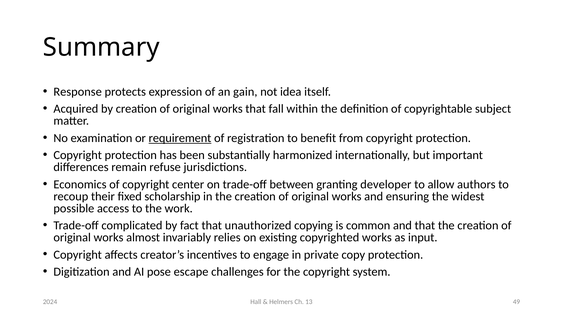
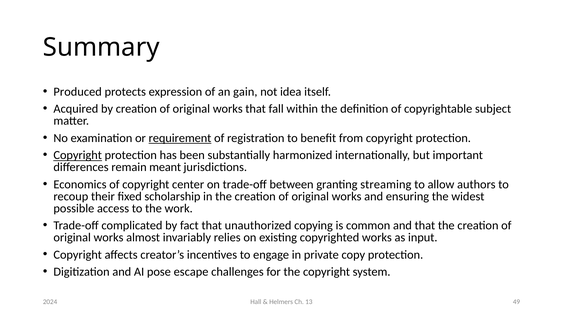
Response: Response -> Produced
Copyright at (78, 156) underline: none -> present
refuse: refuse -> meant
developer: developer -> streaming
